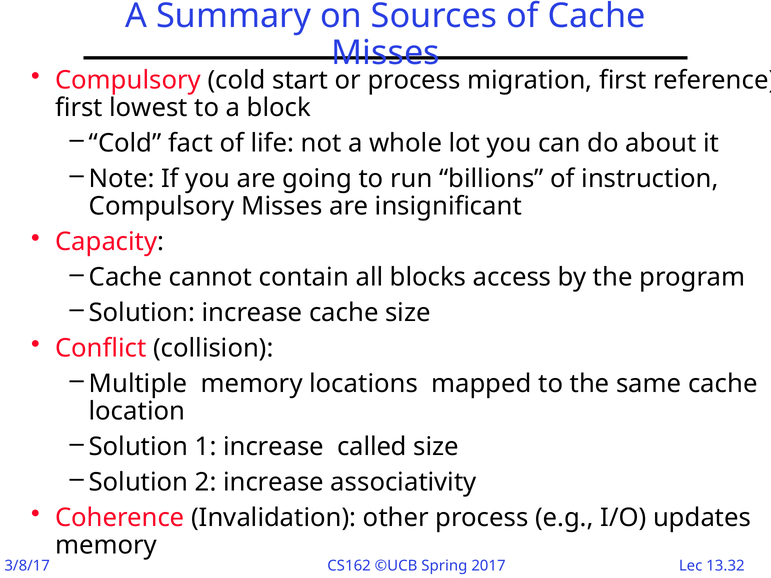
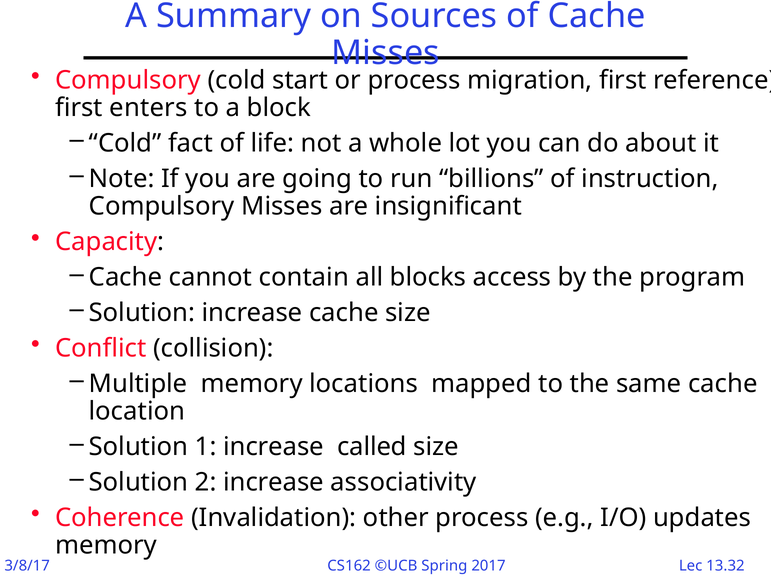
lowest: lowest -> enters
